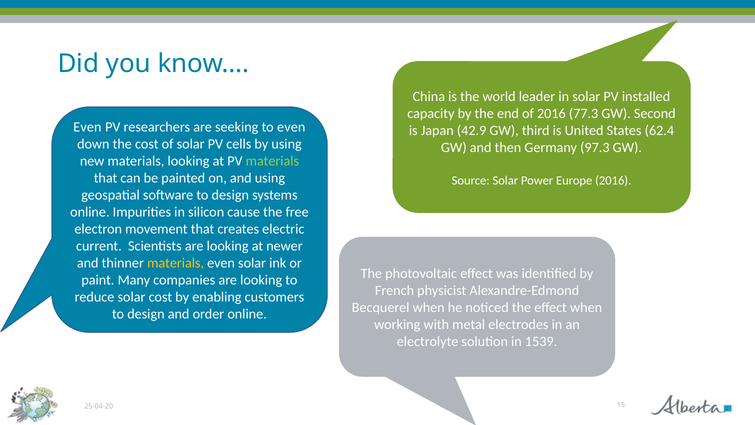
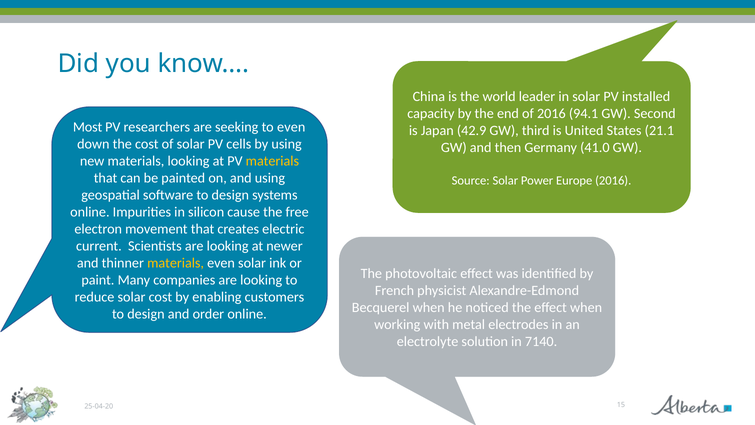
77.3: 77.3 -> 94.1
Even at (87, 127): Even -> Most
62.4: 62.4 -> 21.1
97.3: 97.3 -> 41.0
materials at (272, 161) colour: light green -> yellow
1539: 1539 -> 7140
